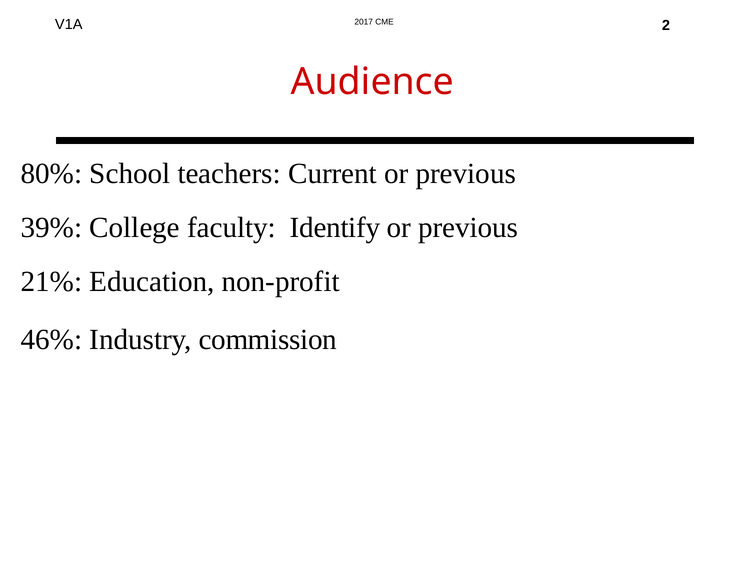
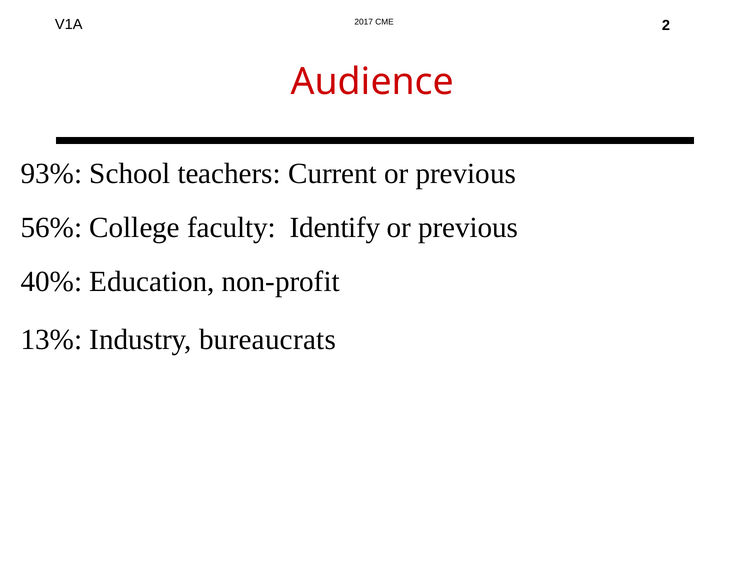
80%: 80% -> 93%
39%: 39% -> 56%
21%: 21% -> 40%
46%: 46% -> 13%
commission: commission -> bureaucrats
